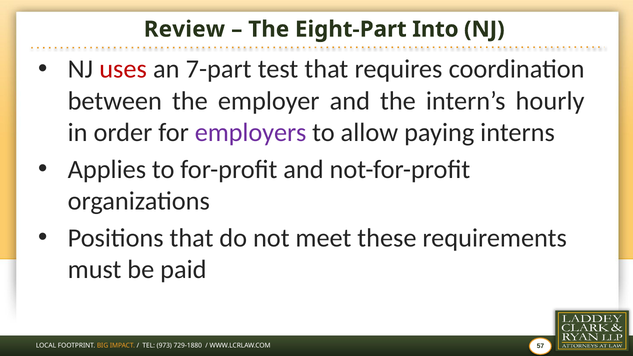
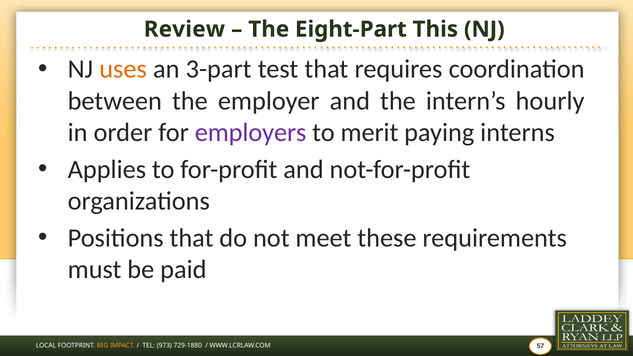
Into: Into -> This
uses colour: red -> orange
7-part: 7-part -> 3-part
allow: allow -> merit
